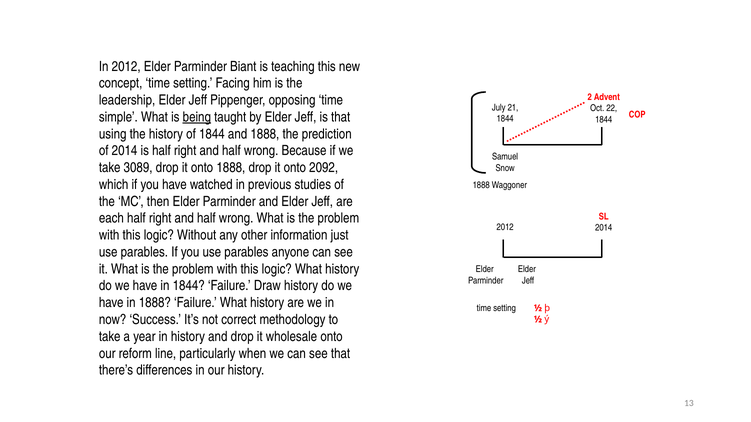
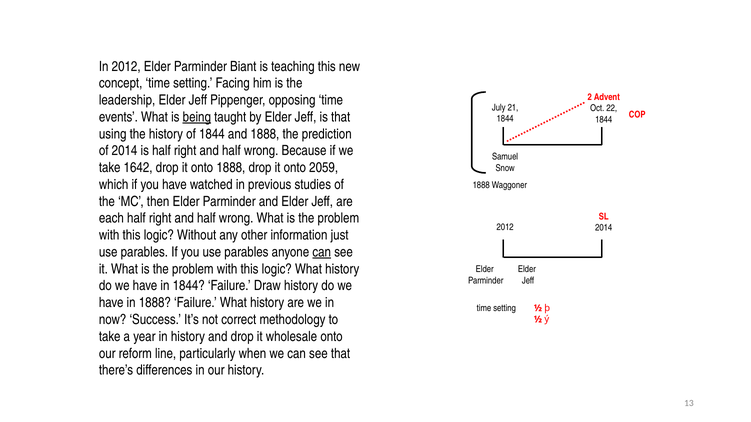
simple: simple -> events
3089: 3089 -> 1642
2092: 2092 -> 2059
can at (322, 252) underline: none -> present
